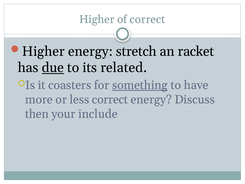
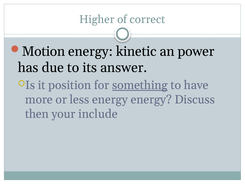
Higher at (43, 51): Higher -> Motion
stretch: stretch -> kinetic
racket: racket -> power
due underline: present -> none
related: related -> answer
coasters: coasters -> position
less correct: correct -> energy
